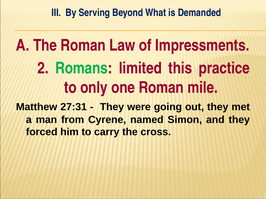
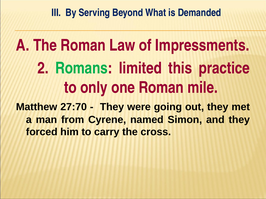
27:31: 27:31 -> 27:70
